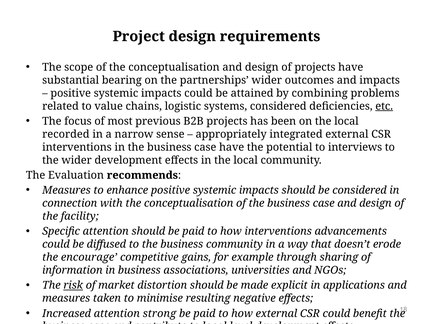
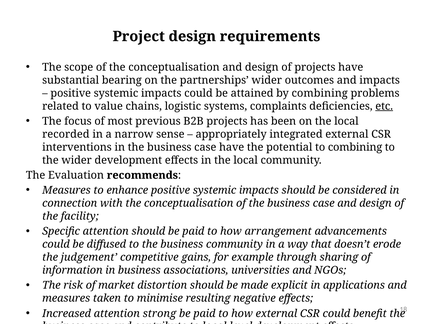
systems considered: considered -> complaints
to interviews: interviews -> combining
how interventions: interventions -> arrangement
encourage: encourage -> judgement
risk underline: present -> none
